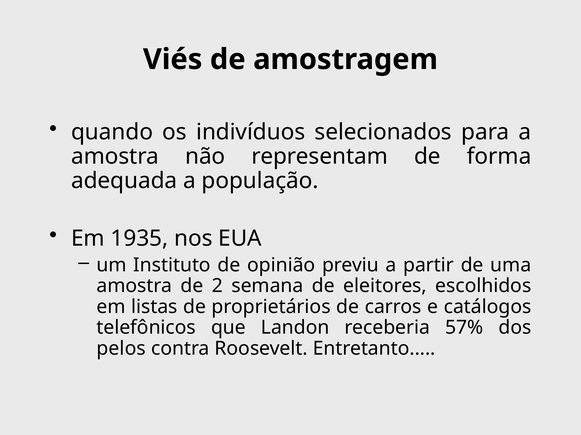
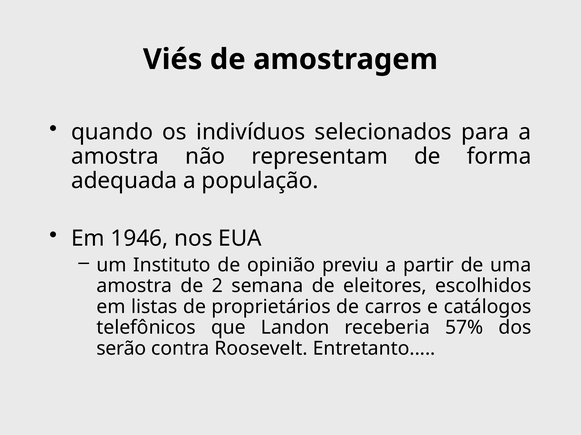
1935: 1935 -> 1946
pelos: pelos -> serão
